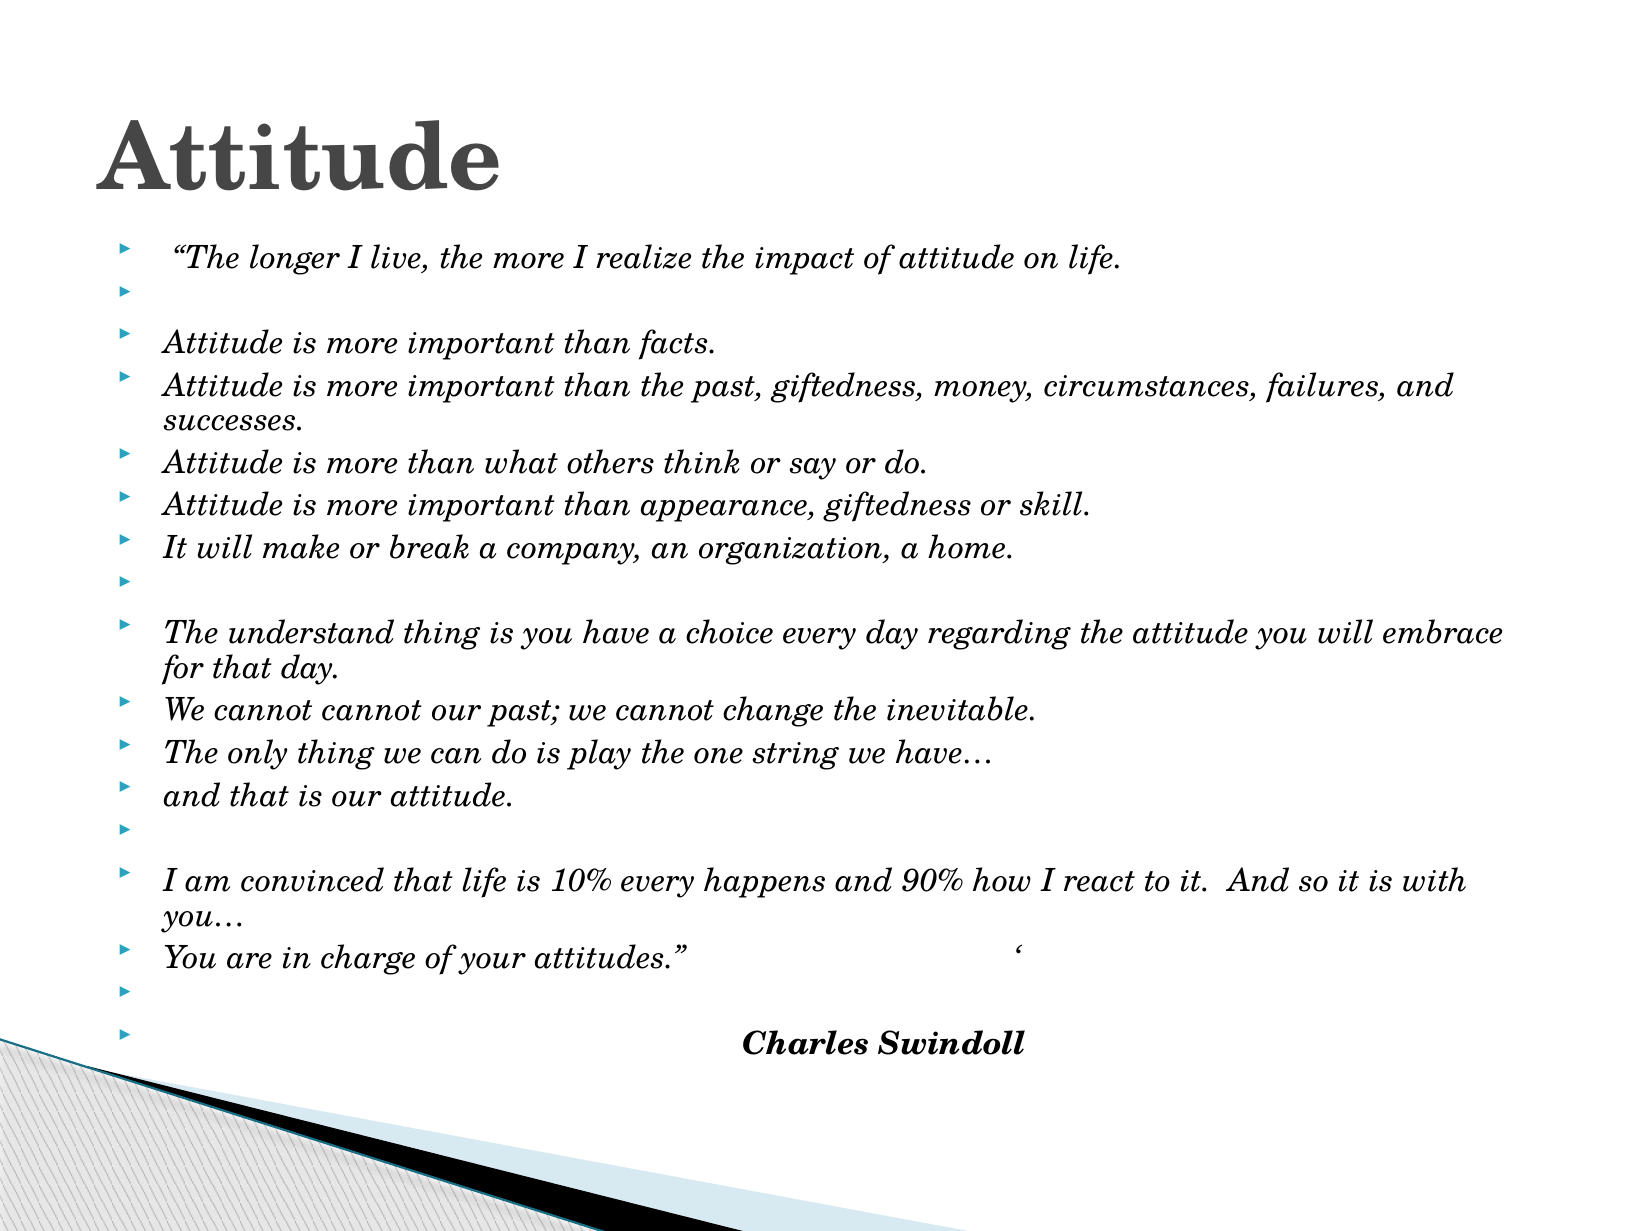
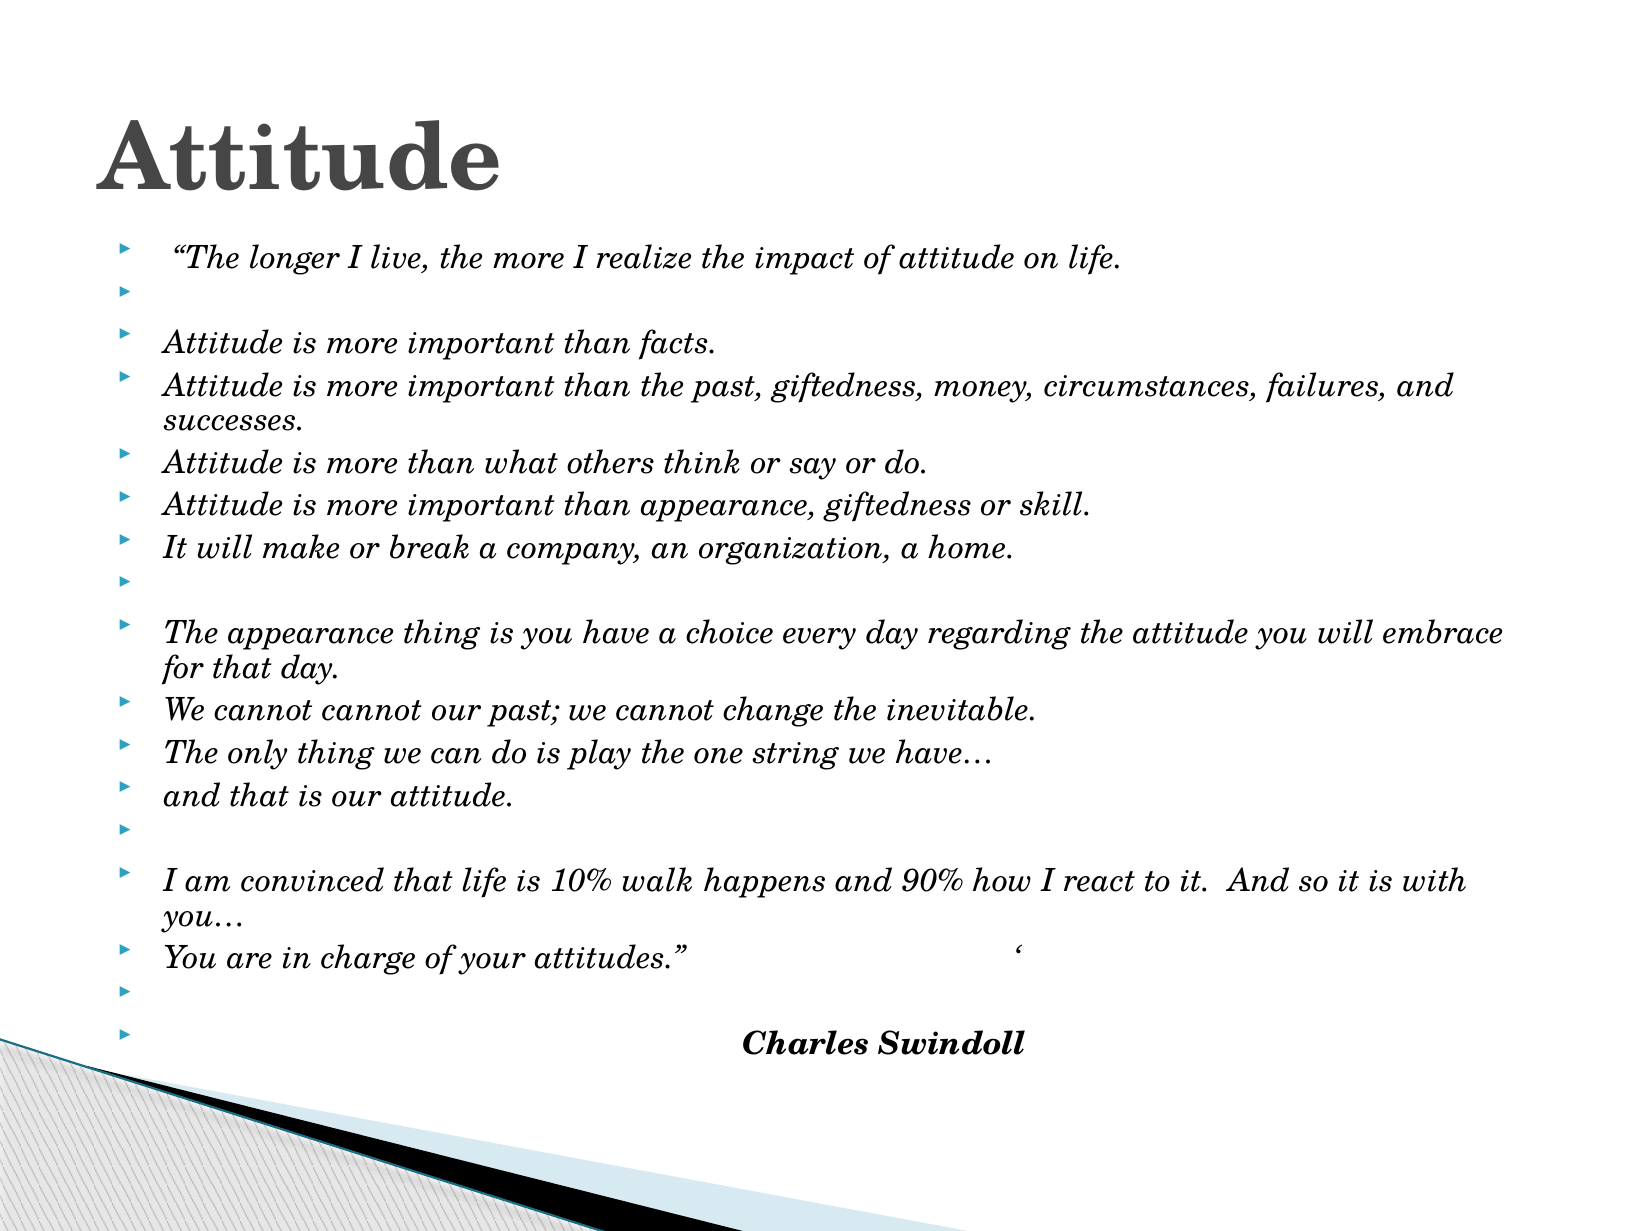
The understand: understand -> appearance
10% every: every -> walk
